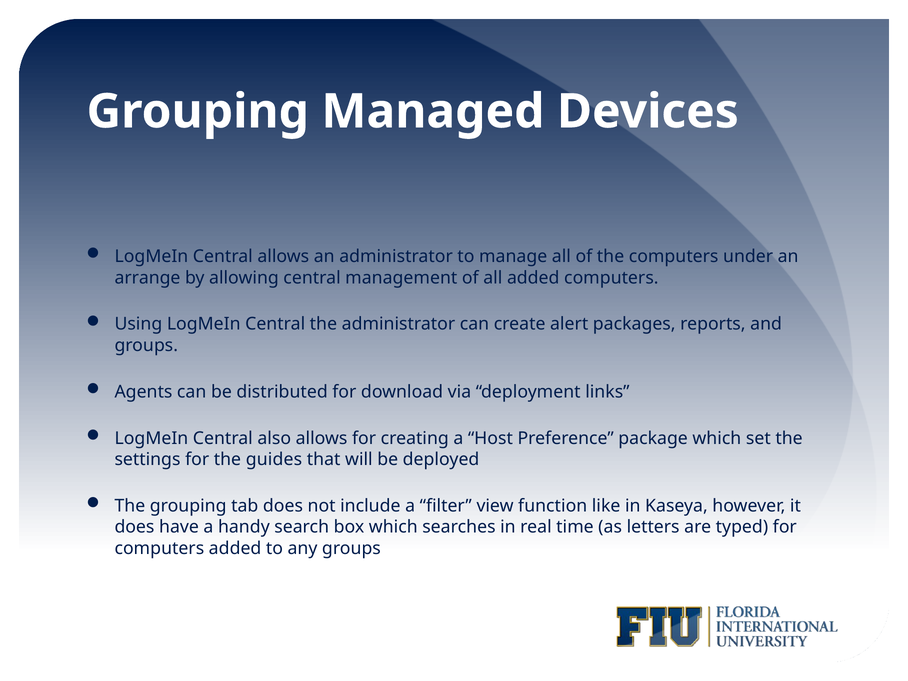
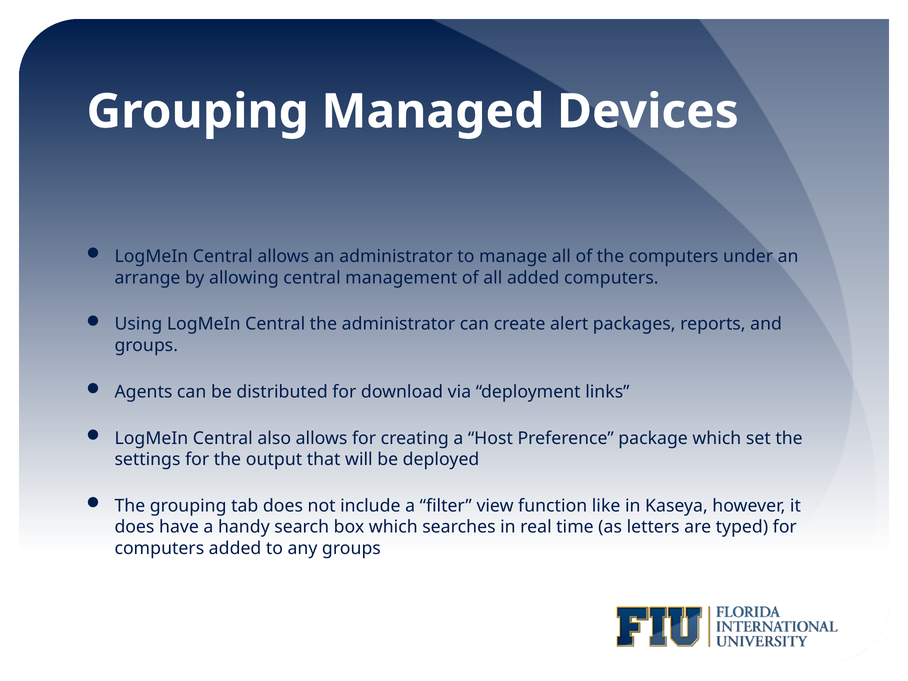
guides: guides -> output
